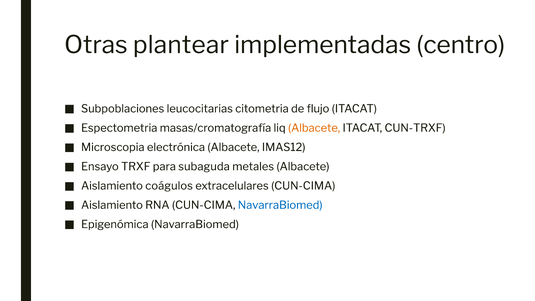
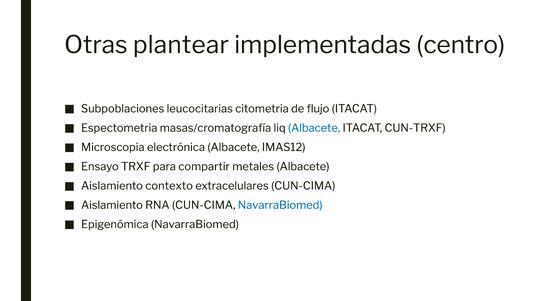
Albacete at (314, 128) colour: orange -> blue
subaguda: subaguda -> compartir
coágulos: coágulos -> contexto
